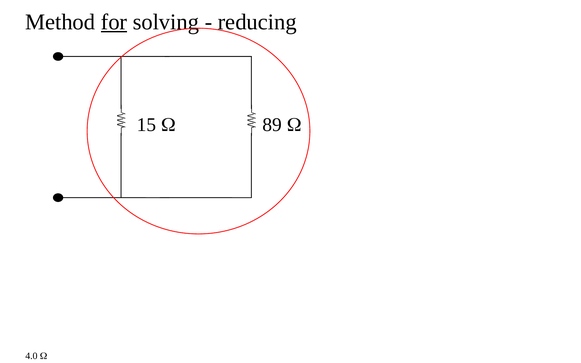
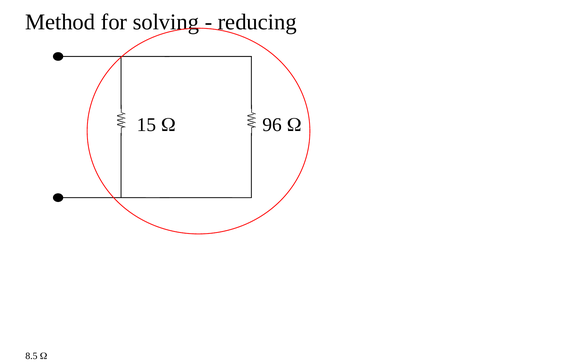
for underline: present -> none
89: 89 -> 96
4.0: 4.0 -> 8.5
